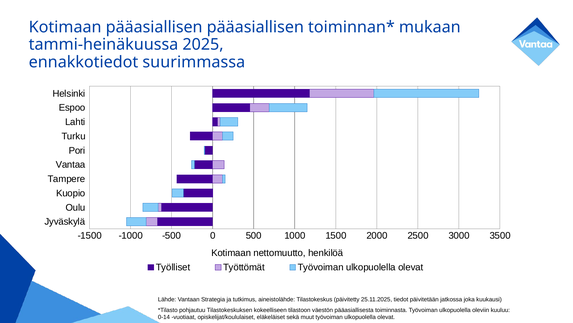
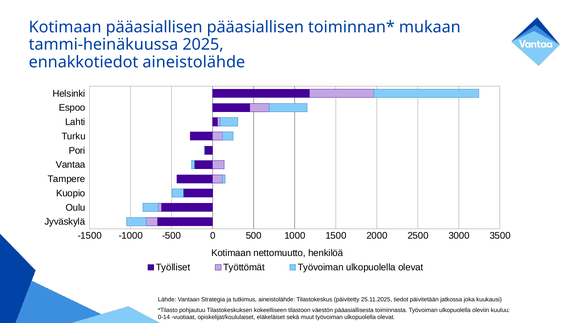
ennakkotiedot suurimmassa: suurimmassa -> aineistolähde
